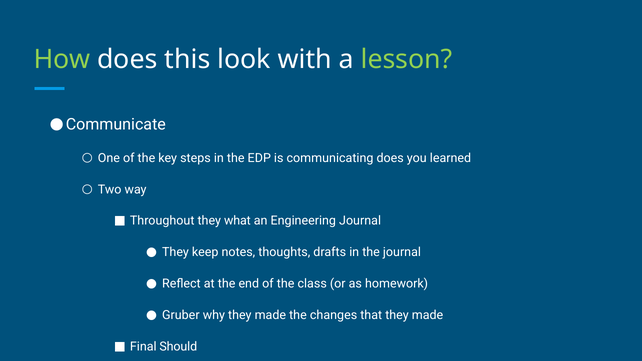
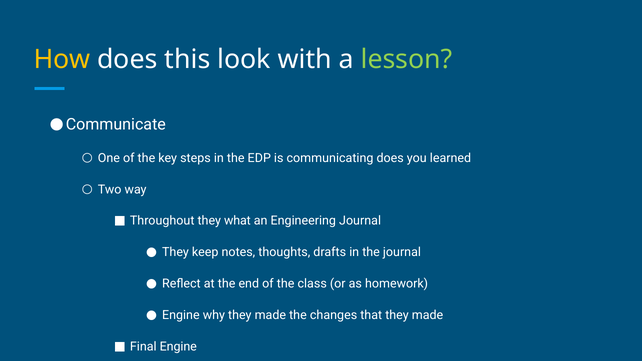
How colour: light green -> yellow
Gruber at (181, 315): Gruber -> Engine
Final Should: Should -> Engine
